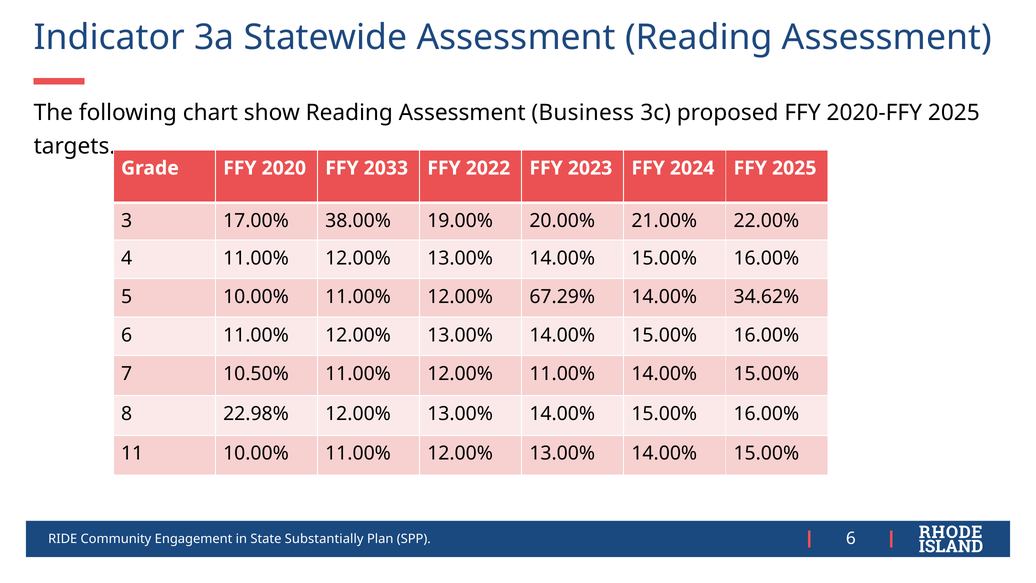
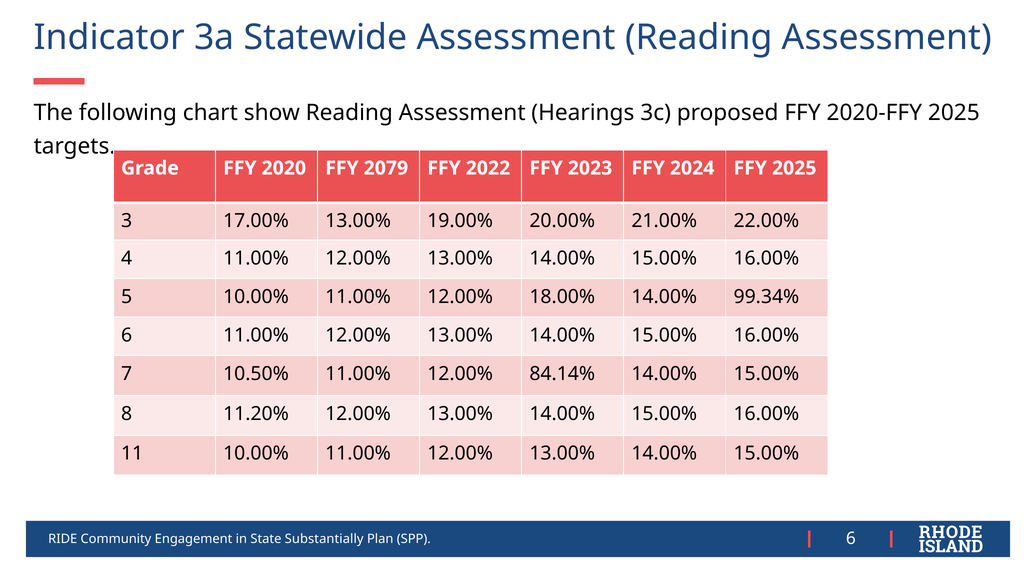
Business: Business -> Hearings
2033: 2033 -> 2079
17.00% 38.00%: 38.00% -> 13.00%
67.29%: 67.29% -> 18.00%
34.62%: 34.62% -> 99.34%
12.00% 11.00%: 11.00% -> 84.14%
22.98%: 22.98% -> 11.20%
